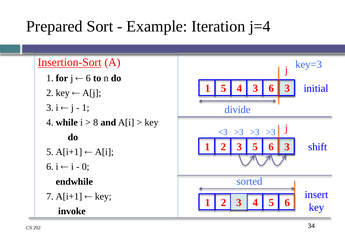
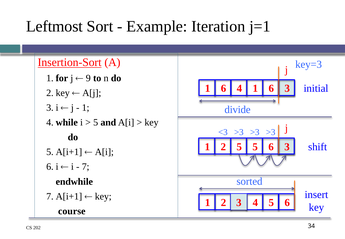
Prepared: Prepared -> Leftmost
j=4: j=4 -> j=1
6 at (88, 78): 6 -> 9
5 at (223, 88): 5 -> 6
4 3: 3 -> 1
8 at (96, 122): 8 -> 5
2 3: 3 -> 5
0: 0 -> 7
invoke: invoke -> course
